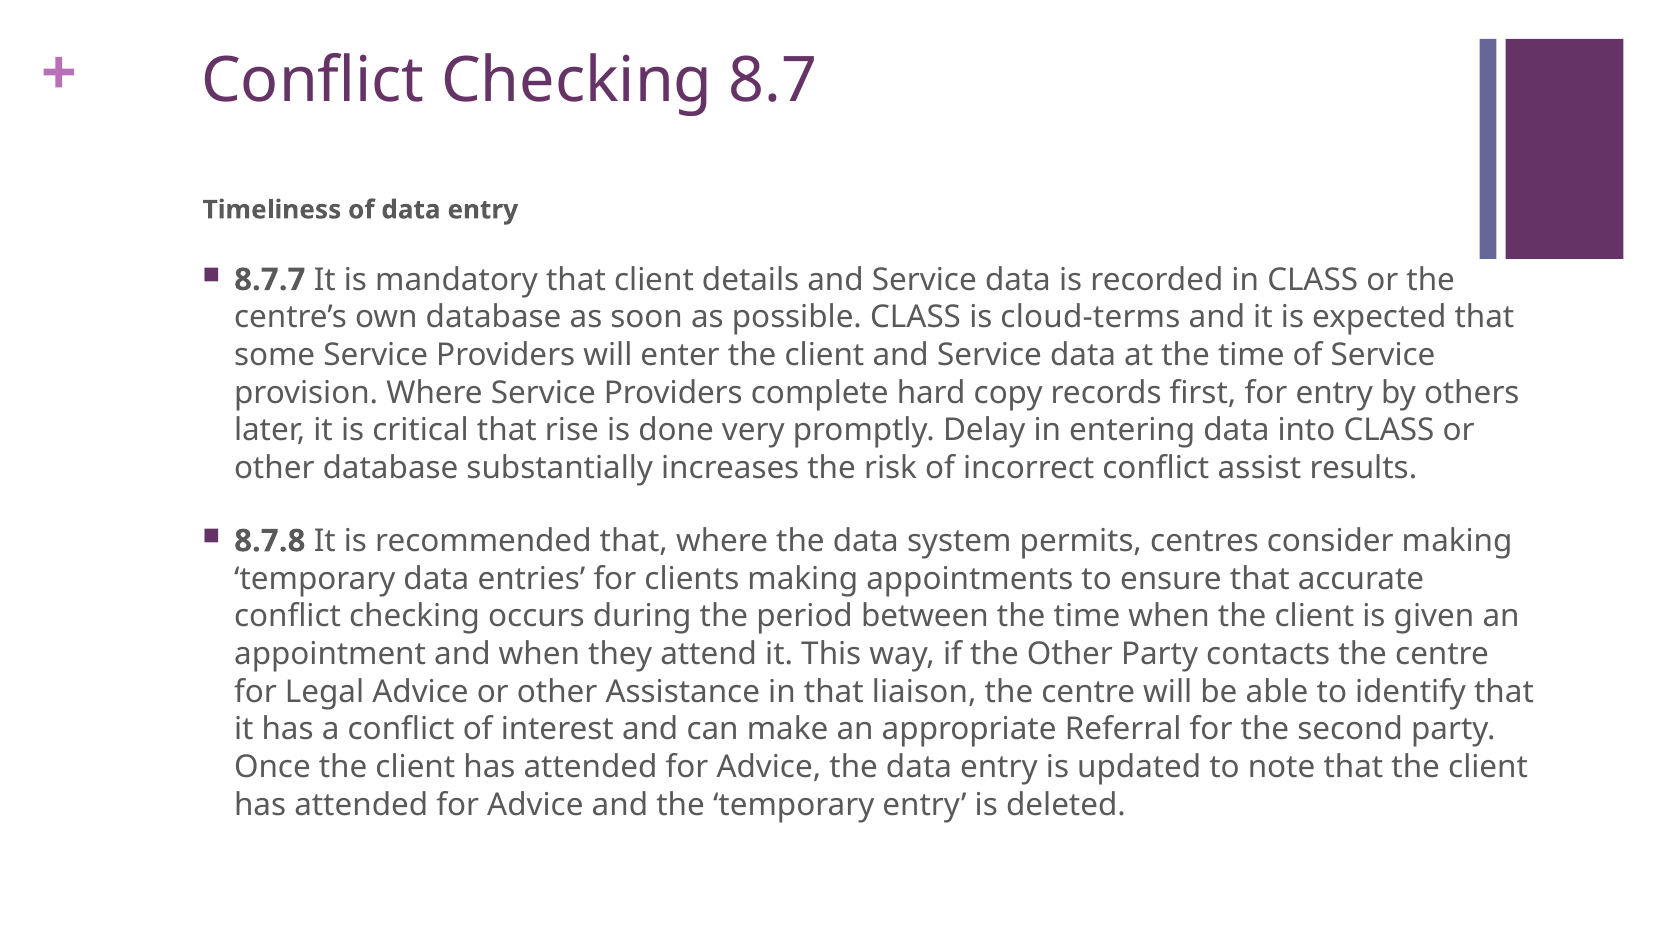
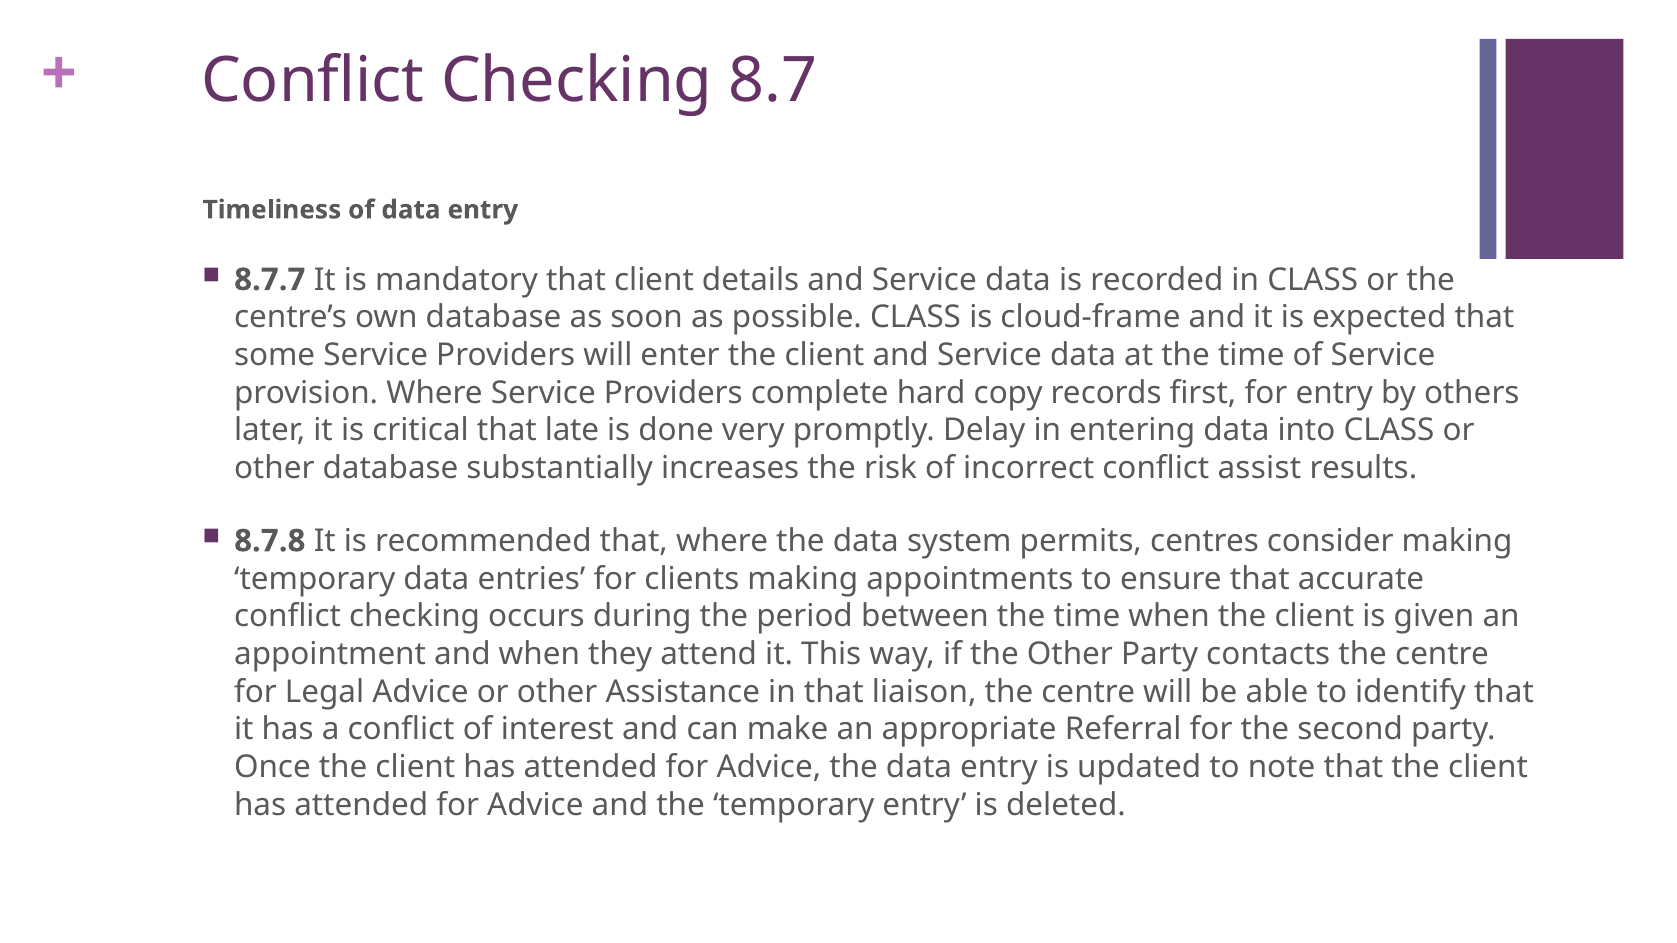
cloud-terms: cloud-terms -> cloud-frame
rise: rise -> late
